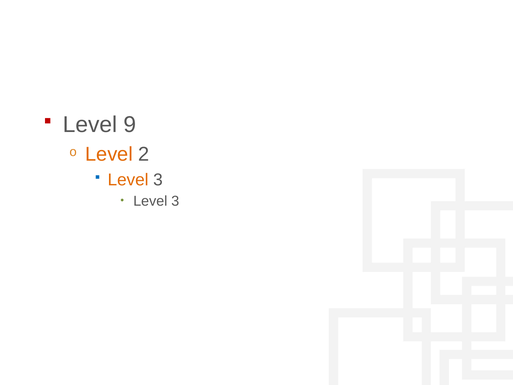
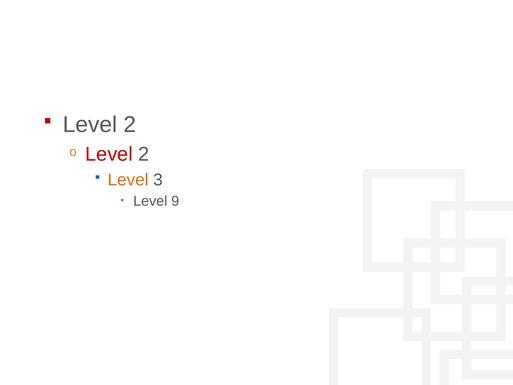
9 at (130, 125): 9 -> 2
Level at (109, 154) colour: orange -> red
3 at (175, 201): 3 -> 9
